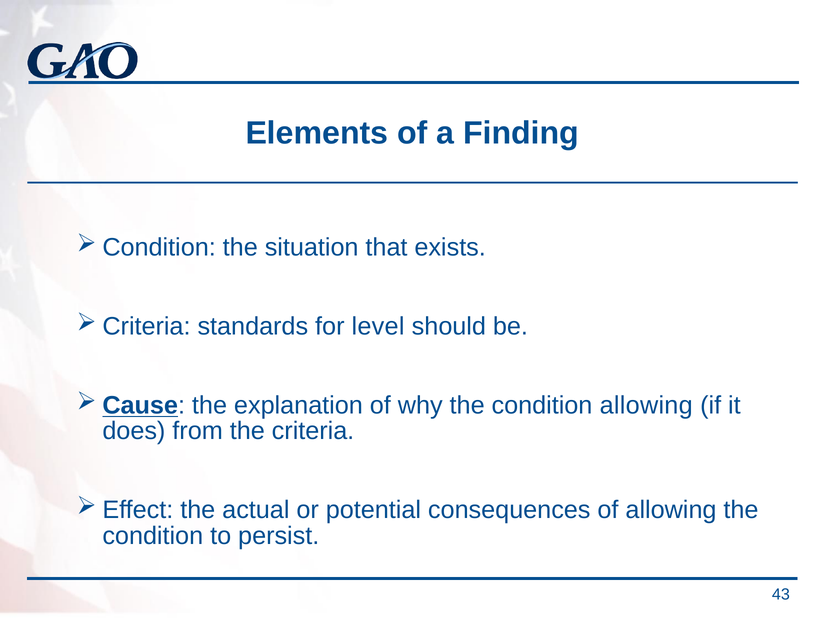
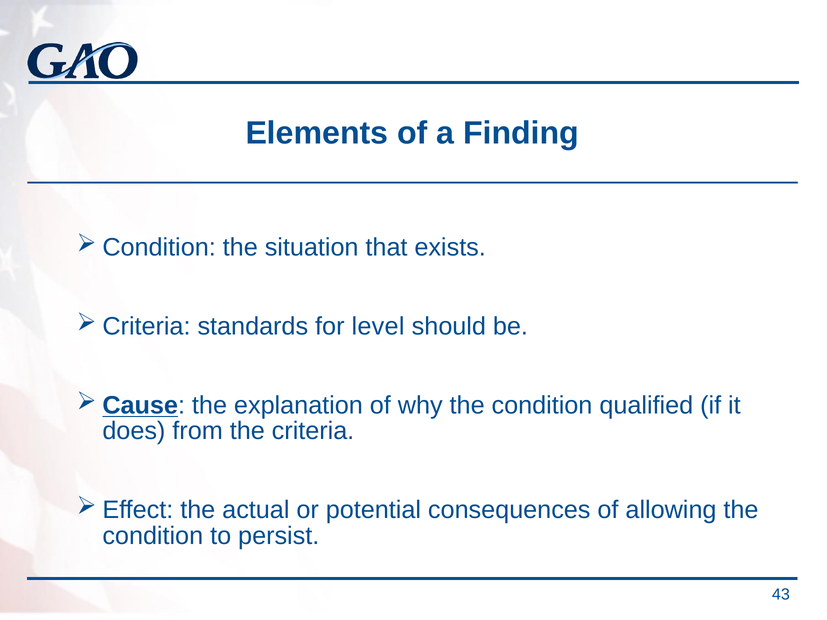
condition allowing: allowing -> qualified
